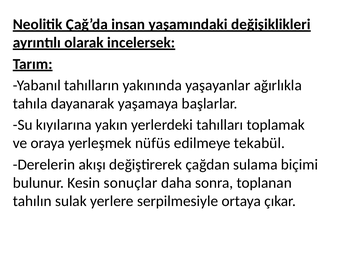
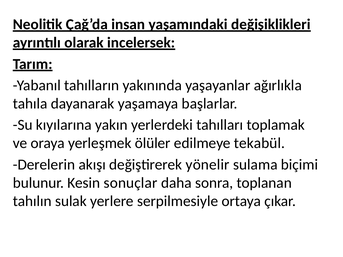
nüfüs: nüfüs -> ölüler
çağdan: çağdan -> yönelir
